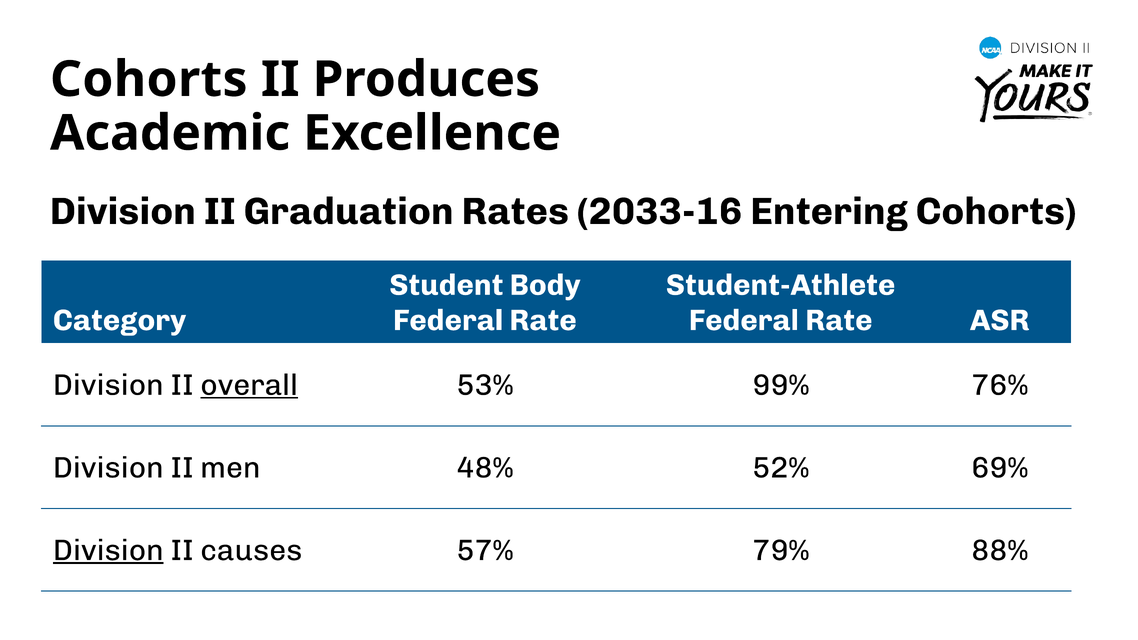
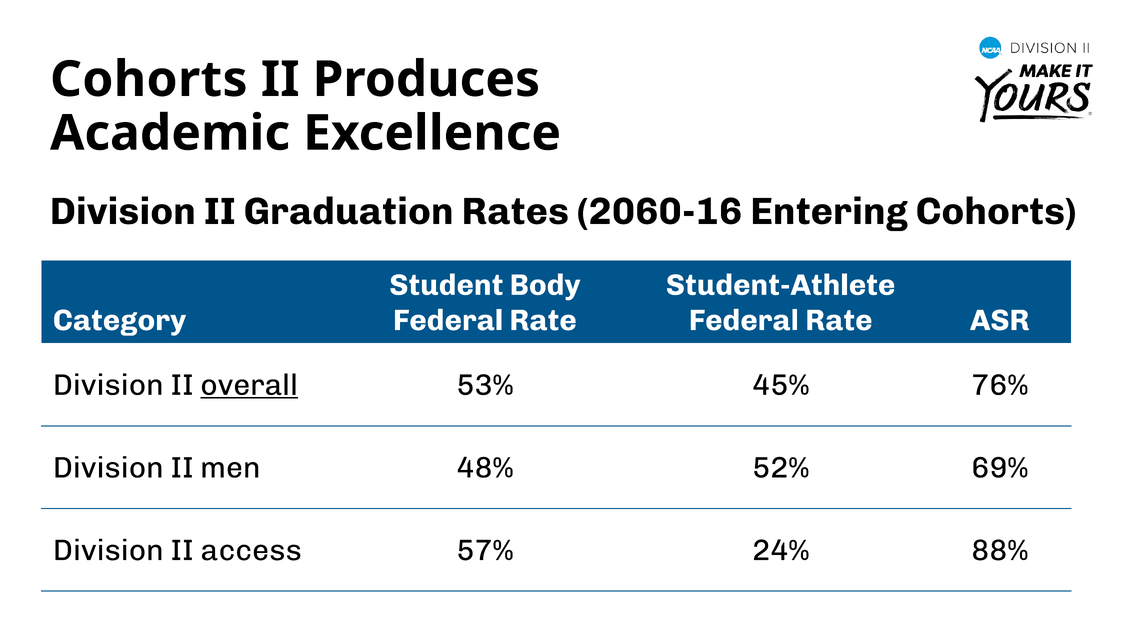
2033-16: 2033-16 -> 2060-16
99%: 99% -> 45%
Division at (108, 550) underline: present -> none
causes: causes -> access
79%: 79% -> 24%
